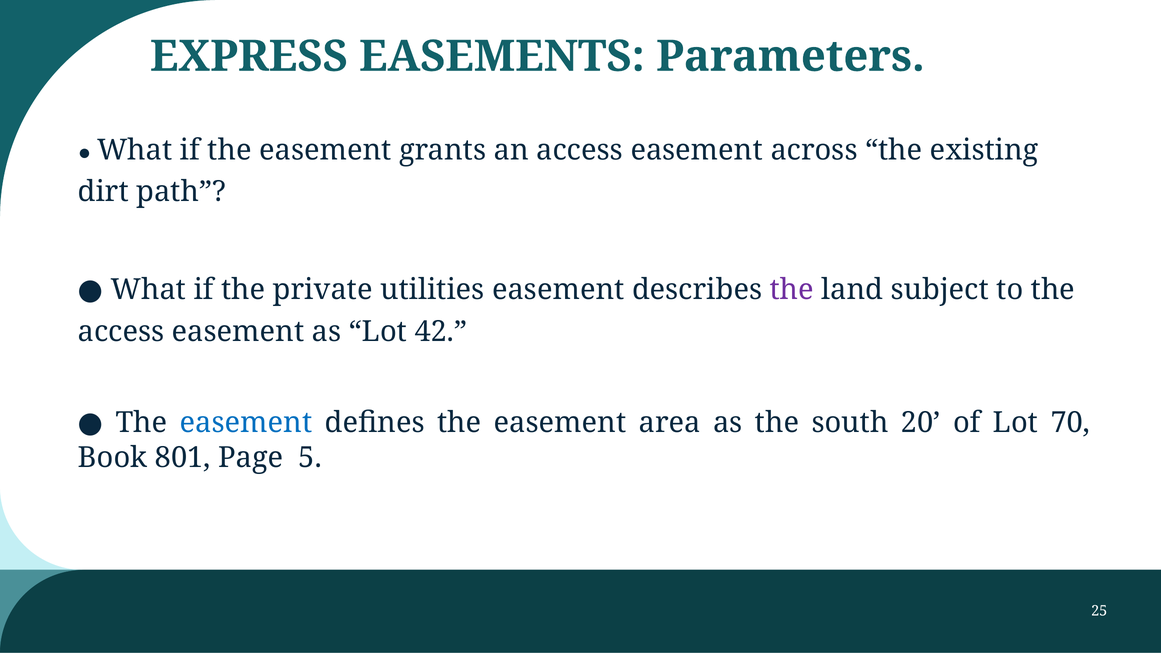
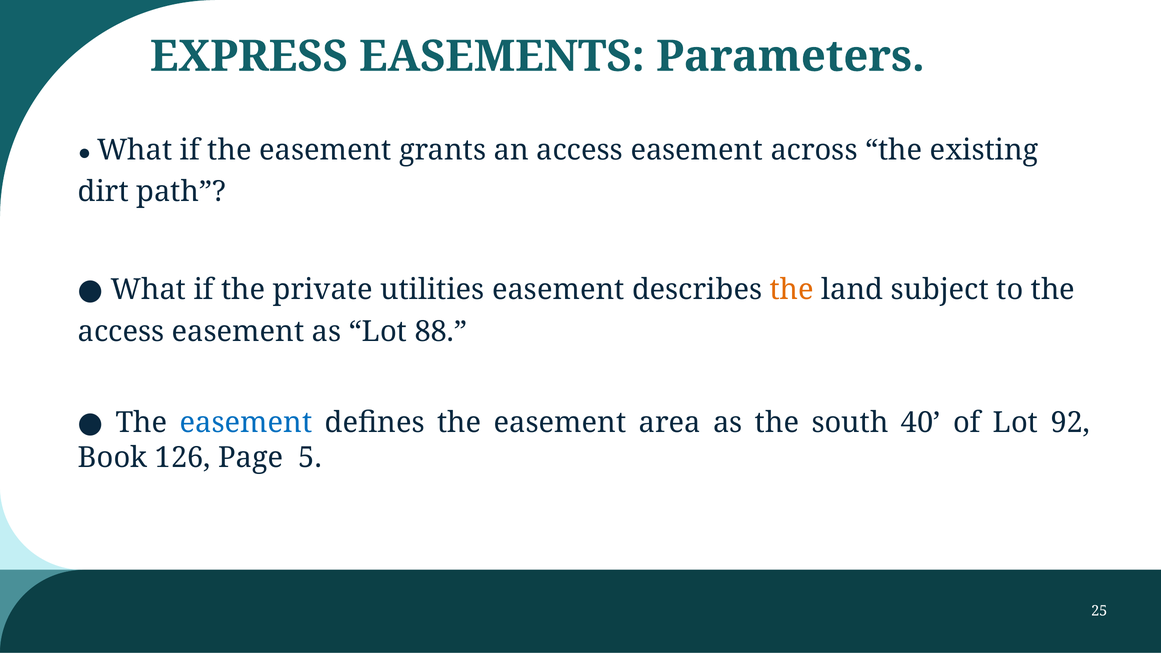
the at (792, 290) colour: purple -> orange
42: 42 -> 88
20: 20 -> 40
70: 70 -> 92
801: 801 -> 126
